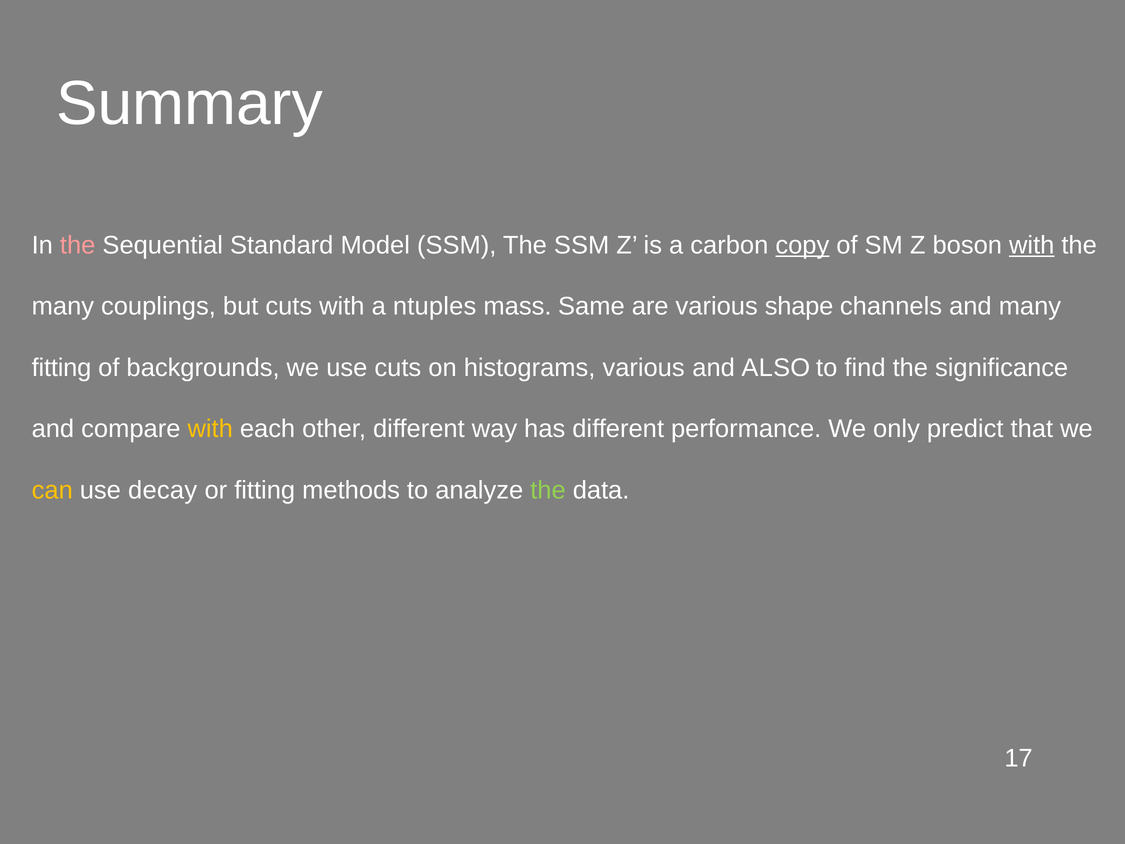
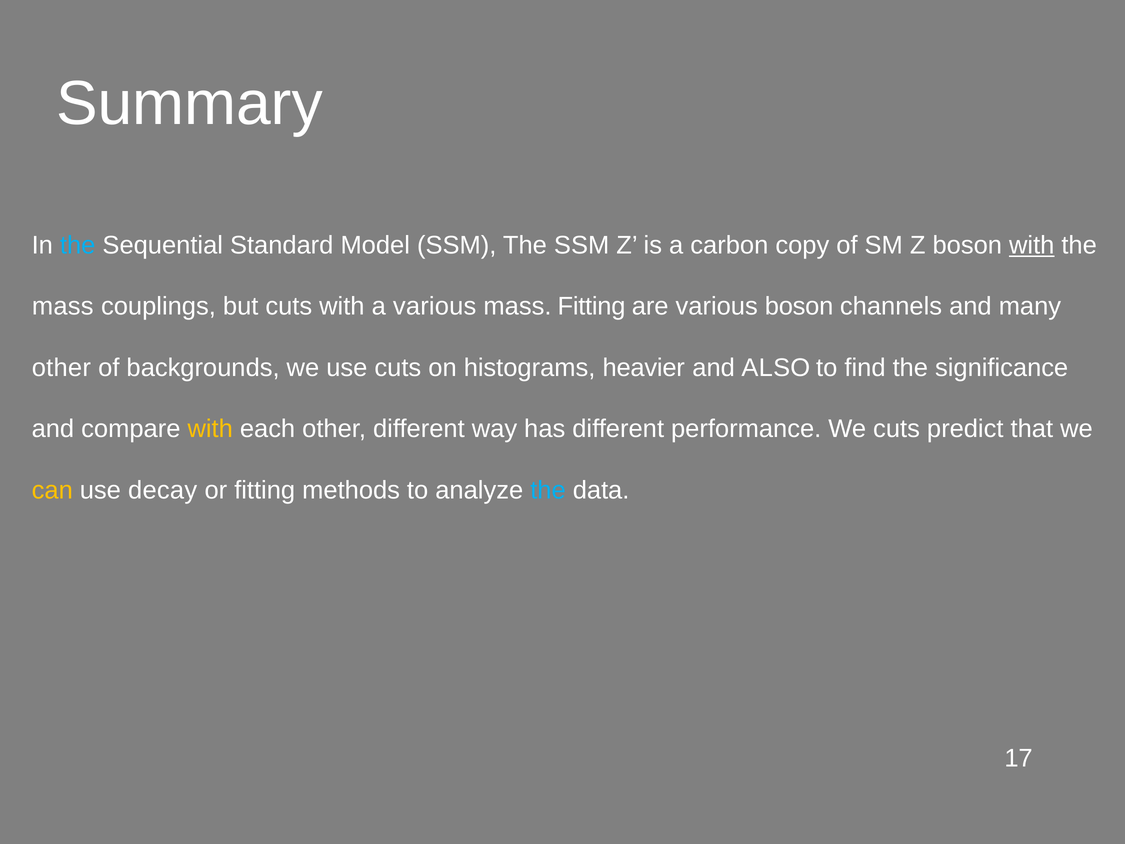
the at (78, 245) colour: pink -> light blue
copy underline: present -> none
many at (63, 306): many -> mass
a ntuples: ntuples -> various
mass Same: Same -> Fitting
various shape: shape -> boson
fitting at (62, 368): fitting -> other
histograms various: various -> heavier
We only: only -> cuts
the at (548, 490) colour: light green -> light blue
